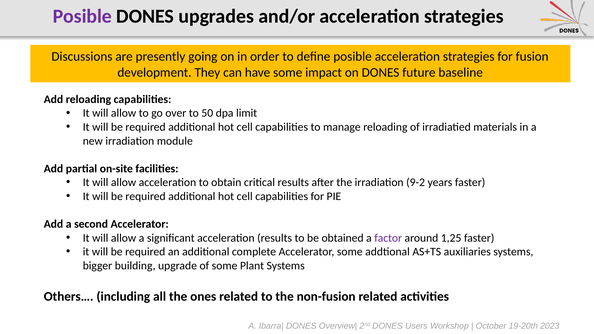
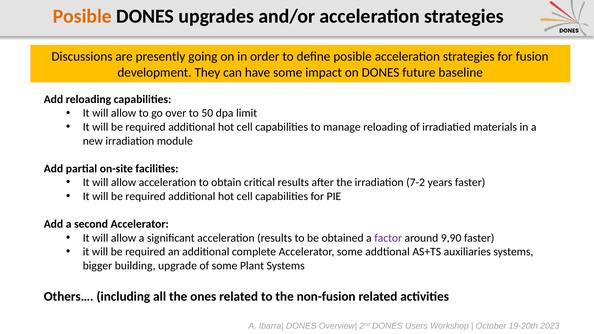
Posible at (82, 16) colour: purple -> orange
9-2: 9-2 -> 7-2
1,25: 1,25 -> 9,90
